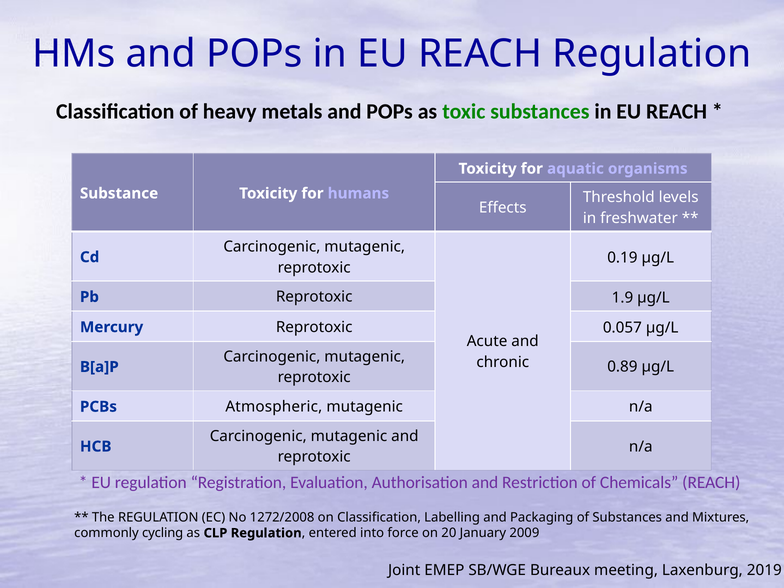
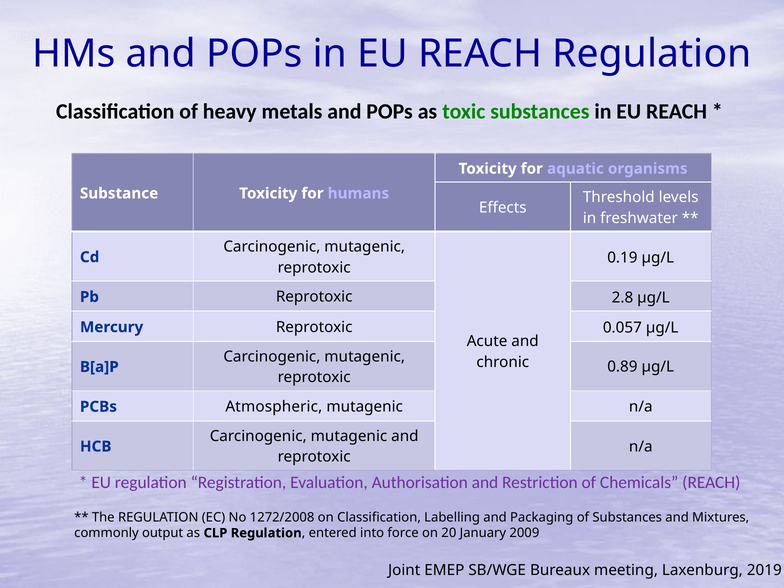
1.9: 1.9 -> 2.8
cycling: cycling -> output
